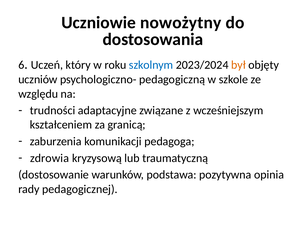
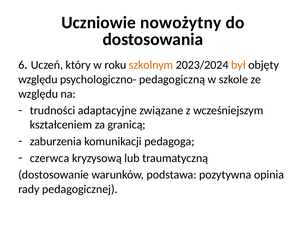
szkolnym colour: blue -> orange
uczniów at (38, 79): uczniów -> względu
zdrowia: zdrowia -> czerwca
